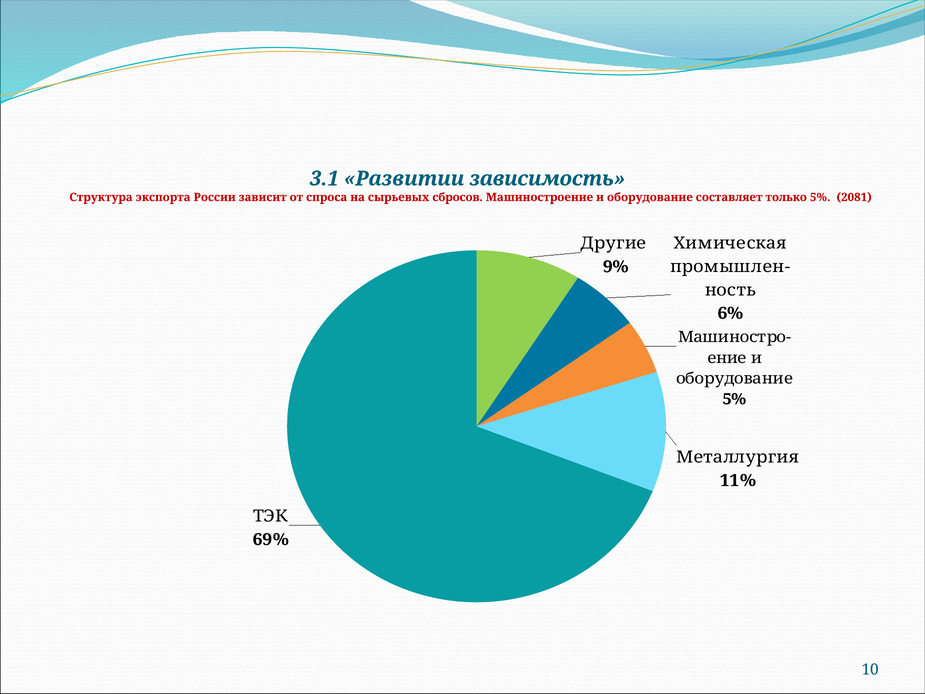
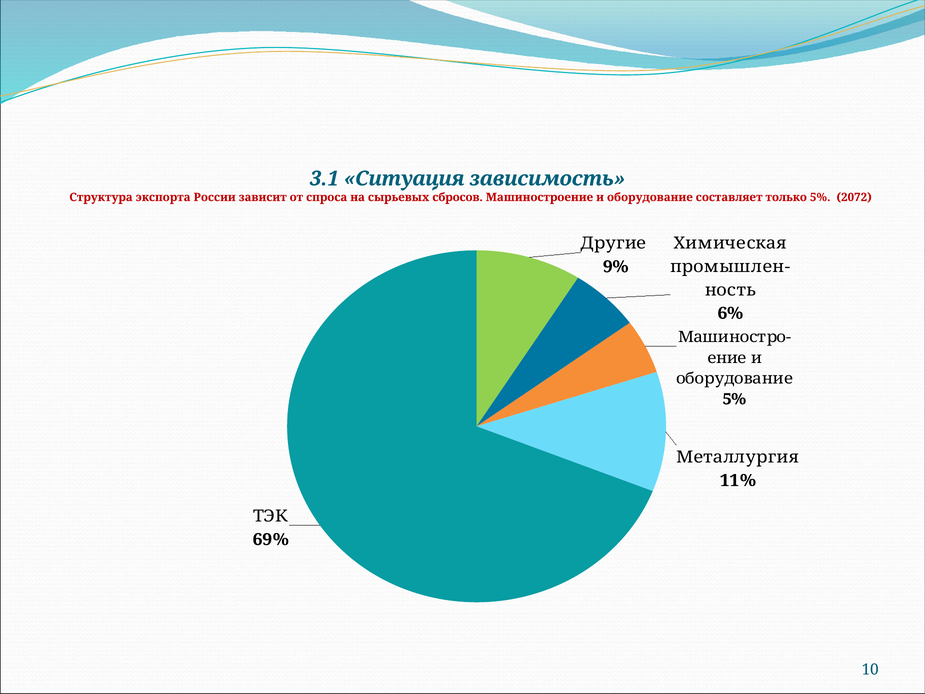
Развитии: Развитии -> Ситуация
2081: 2081 -> 2072
